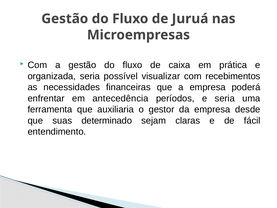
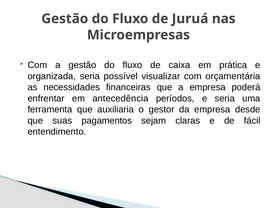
recebimentos: recebimentos -> orçamentária
determinado: determinado -> pagamentos
